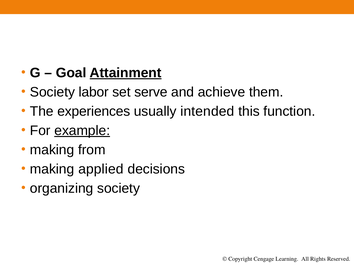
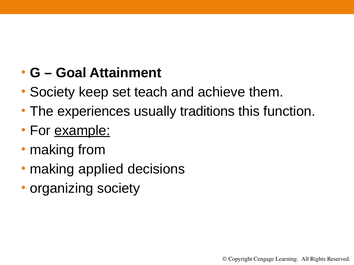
Attainment underline: present -> none
labor: labor -> keep
serve: serve -> teach
intended: intended -> traditions
